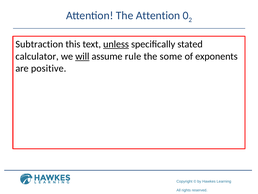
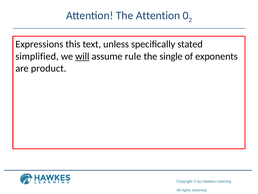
Subtraction: Subtraction -> Expressions
unless underline: present -> none
calculator: calculator -> simplified
some: some -> single
positive: positive -> product
